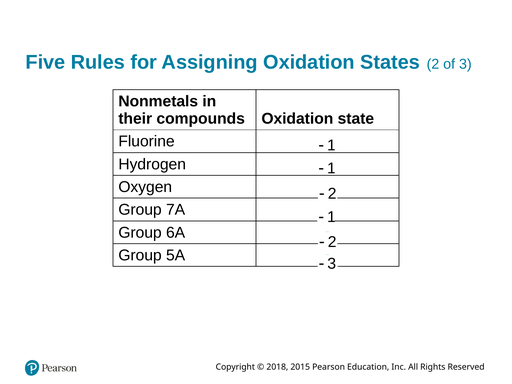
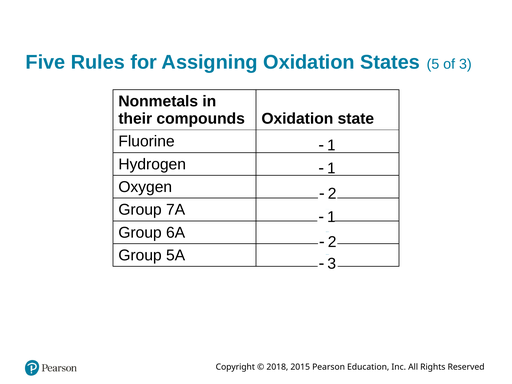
States 2: 2 -> 5
